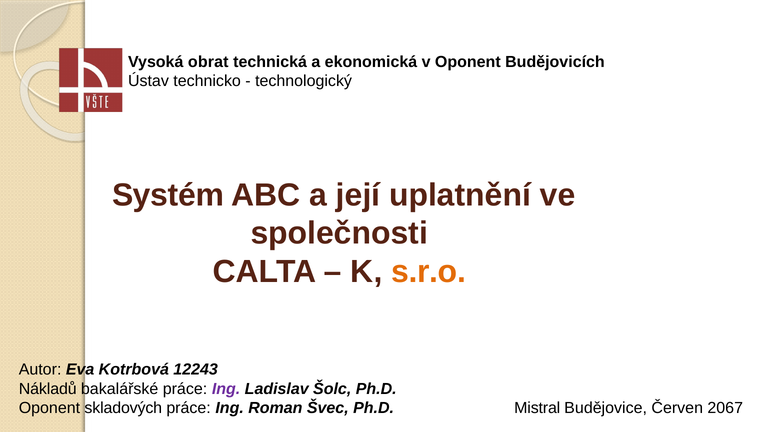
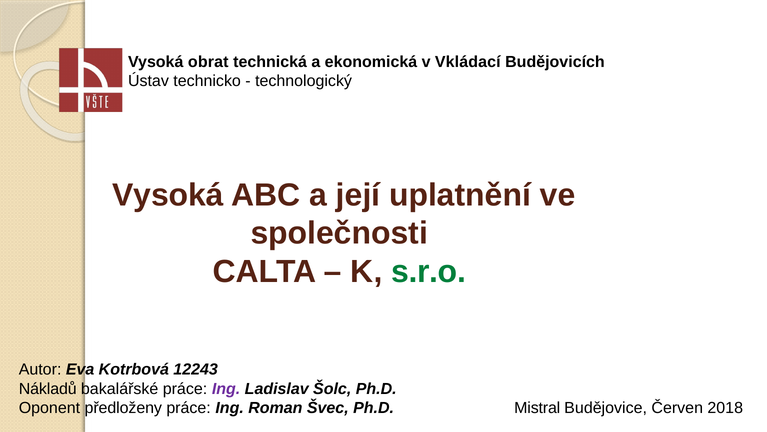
v Oponent: Oponent -> Vkládací
Systém at (168, 195): Systém -> Vysoká
s.r.o colour: orange -> green
skladových: skladových -> předloženy
2067: 2067 -> 2018
